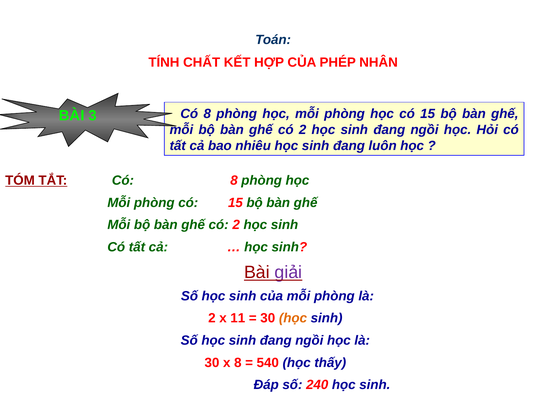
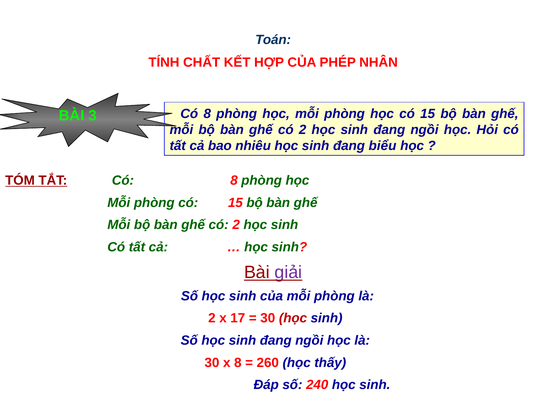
luôn: luôn -> biểu
11: 11 -> 17
học at (293, 318) colour: orange -> red
540: 540 -> 260
